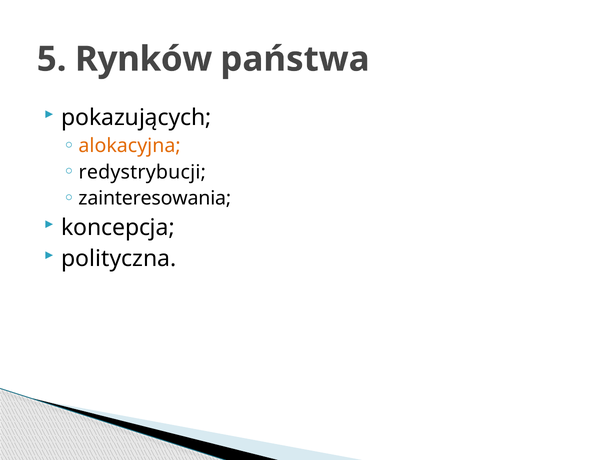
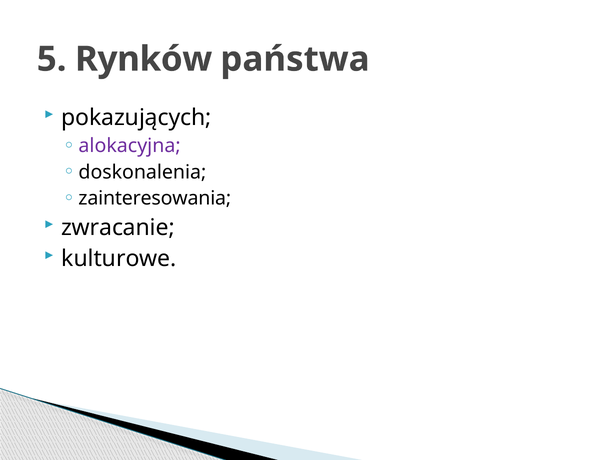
alokacyjna colour: orange -> purple
redystrybucji: redystrybucji -> doskonalenia
koncepcja: koncepcja -> zwracanie
polityczna: polityczna -> kulturowe
